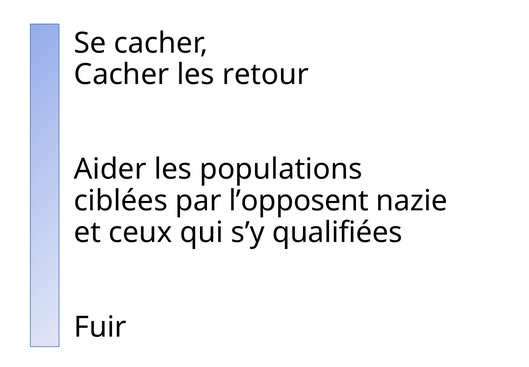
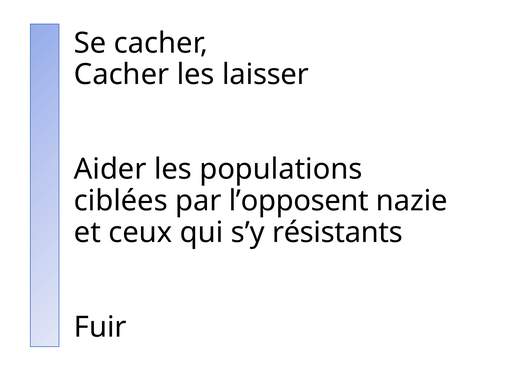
retour: retour -> laisser
qualifiées: qualifiées -> résistants
